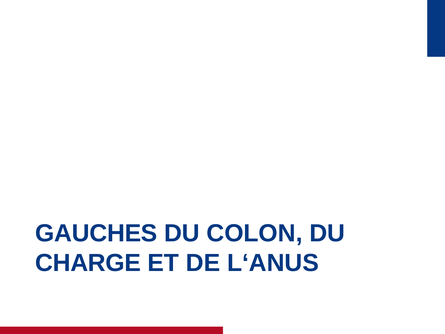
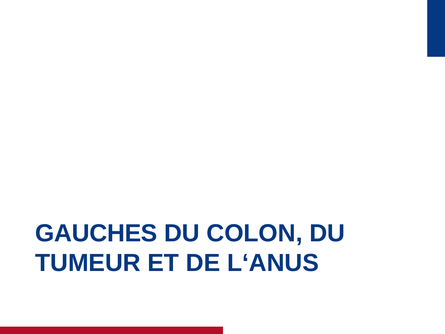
CHARGE: CHARGE -> TUMEUR
